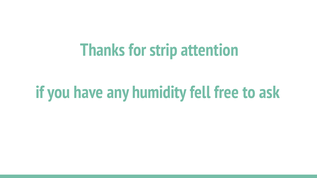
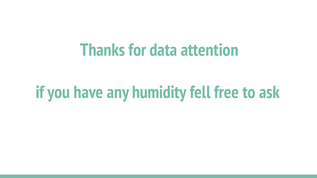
strip: strip -> data
